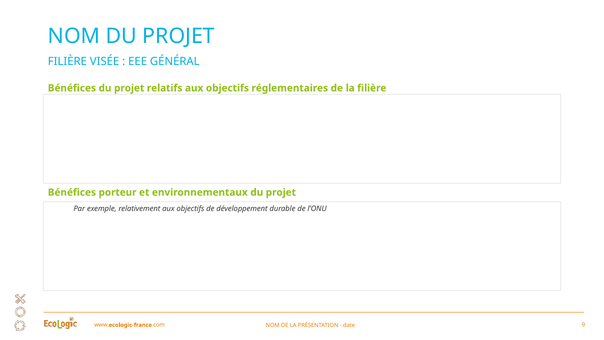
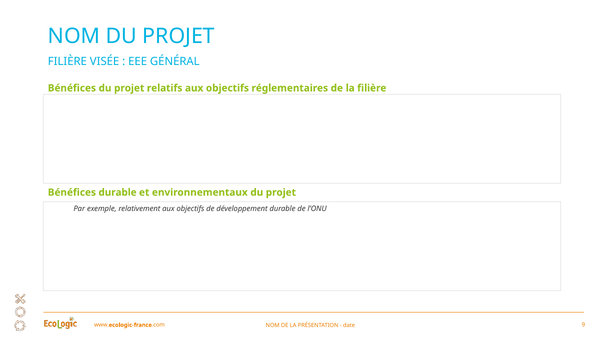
Bénéfices porteur: porteur -> durable
